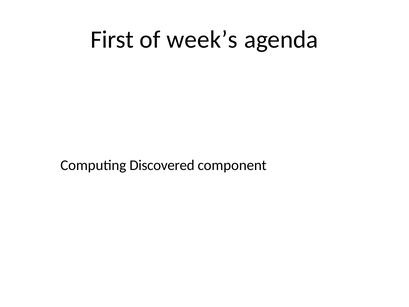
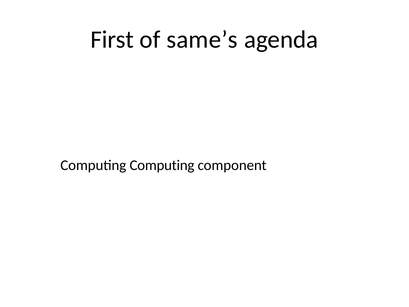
week’s: week’s -> same’s
Computing Discovered: Discovered -> Computing
